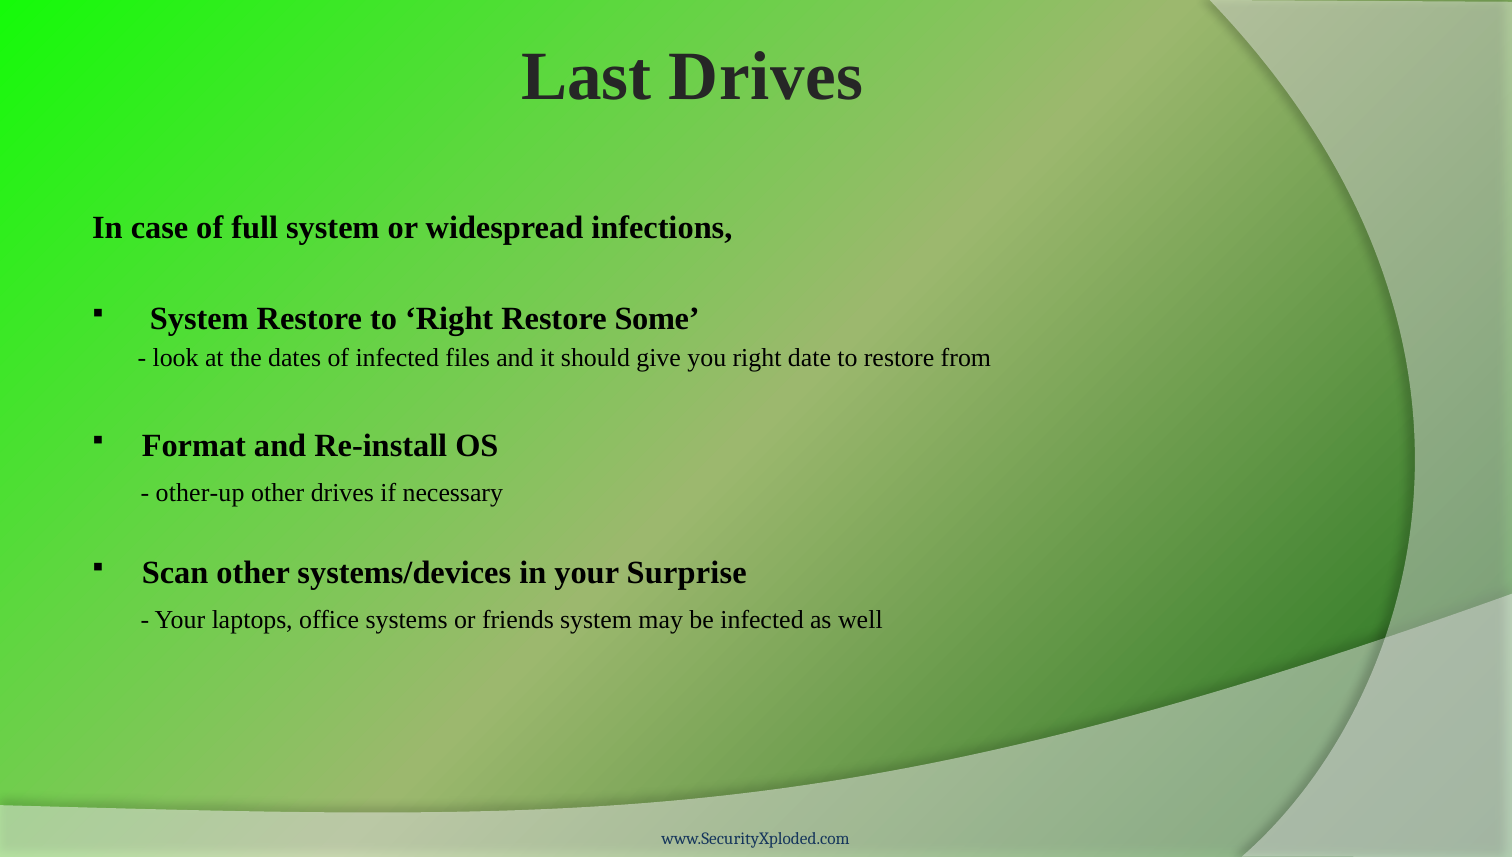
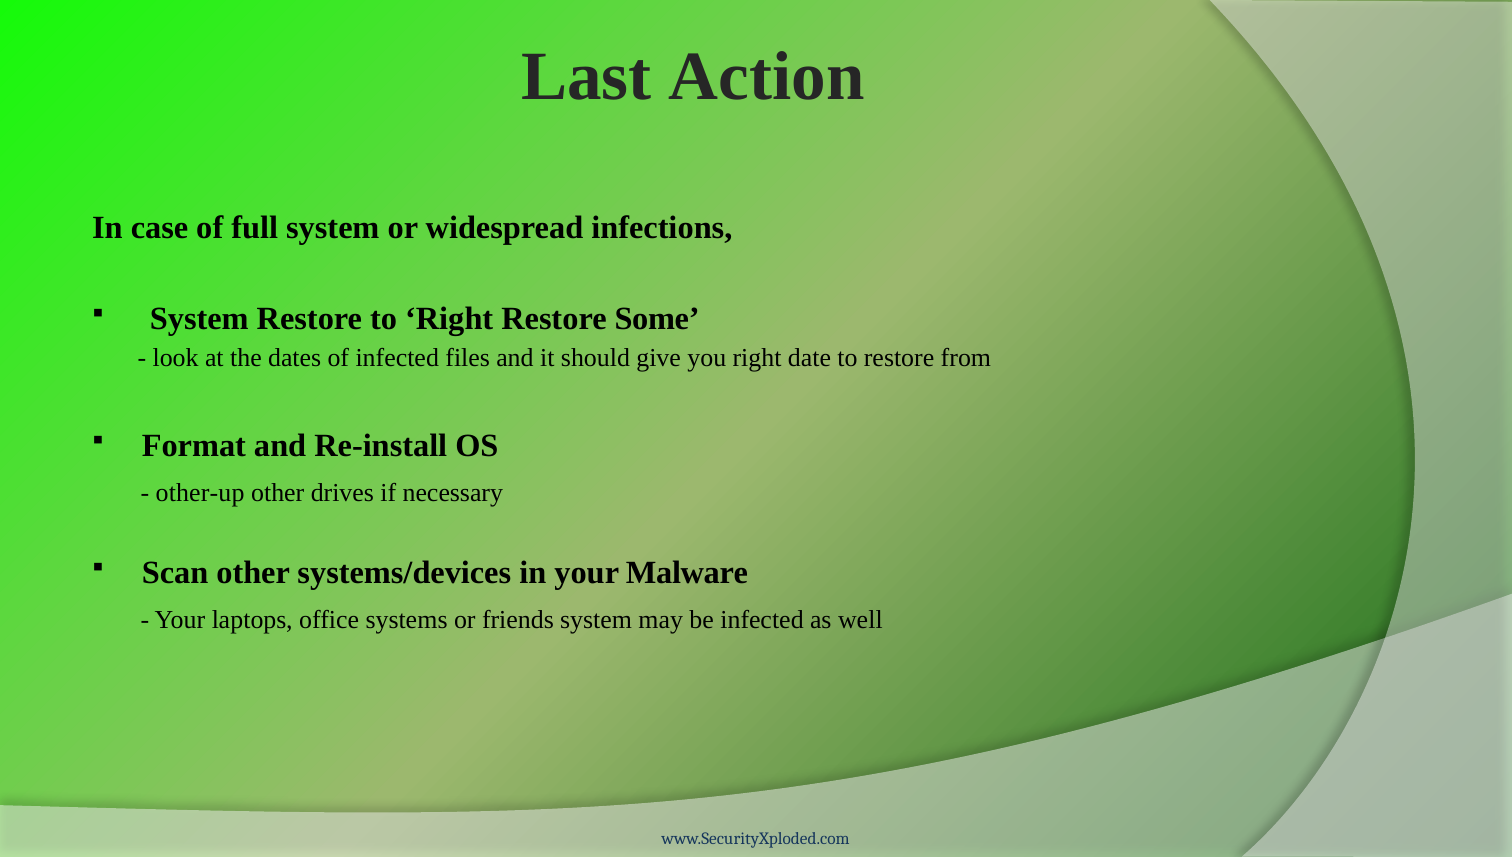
Last Drives: Drives -> Action
Surprise: Surprise -> Malware
